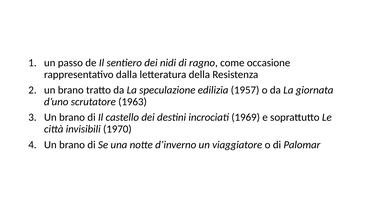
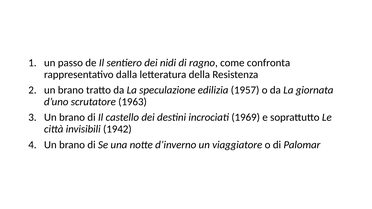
occasione: occasione -> confronta
1970: 1970 -> 1942
